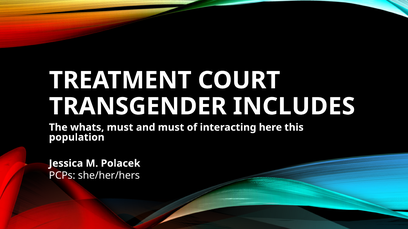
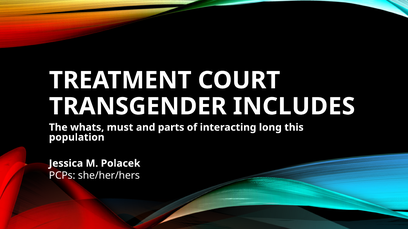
and must: must -> parts
here: here -> long
